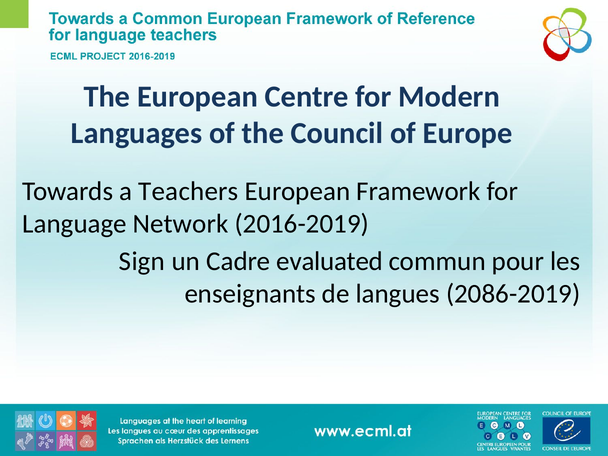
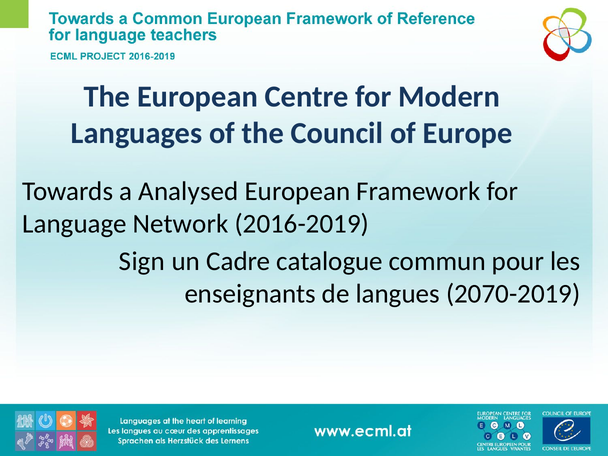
Teachers: Teachers -> Analysed
evaluated: evaluated -> catalogue
2086-2019: 2086-2019 -> 2070-2019
